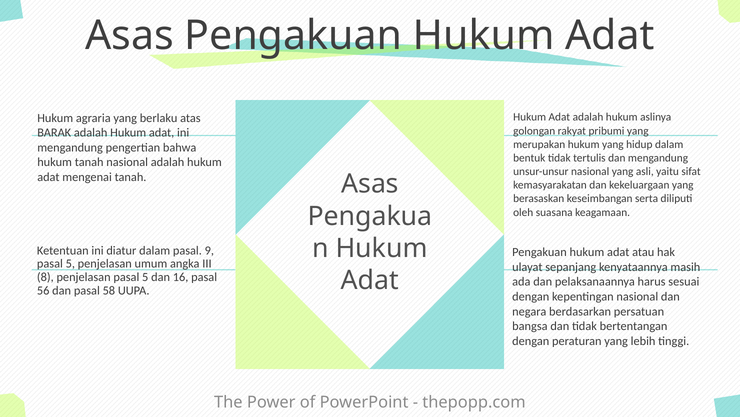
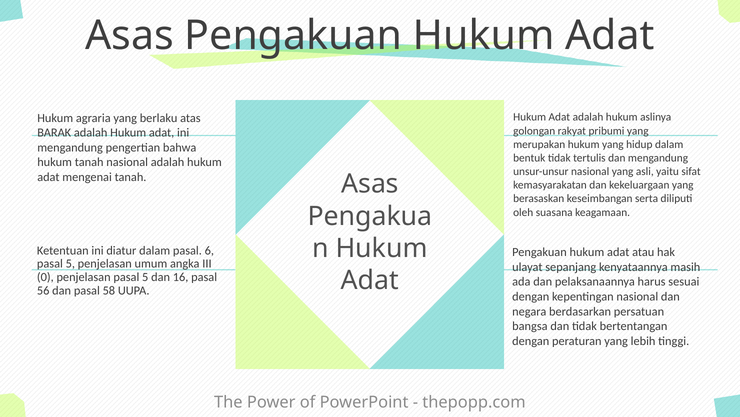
9: 9 -> 6
8: 8 -> 0
